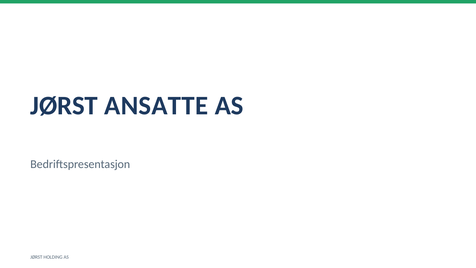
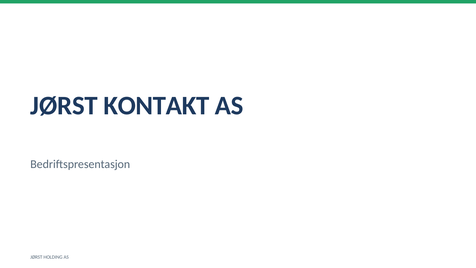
ANSATTE: ANSATTE -> KONTAKT
